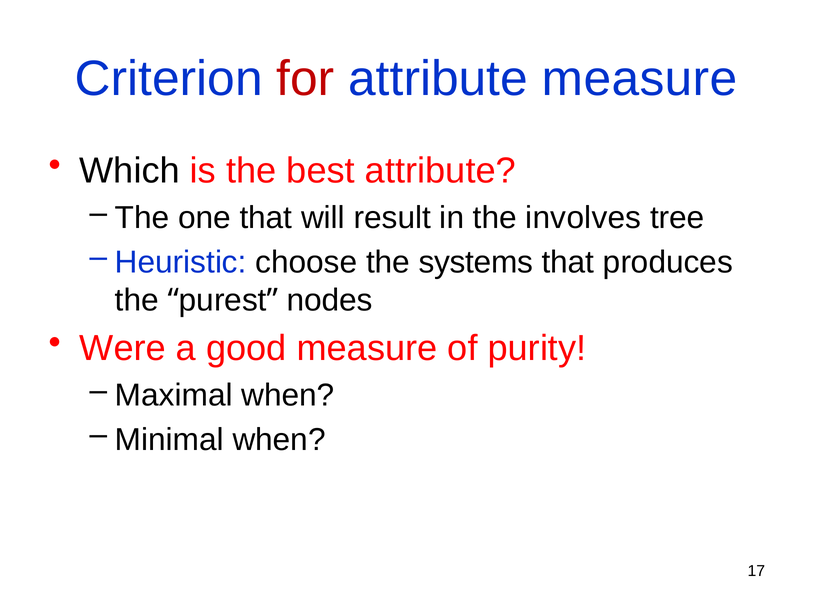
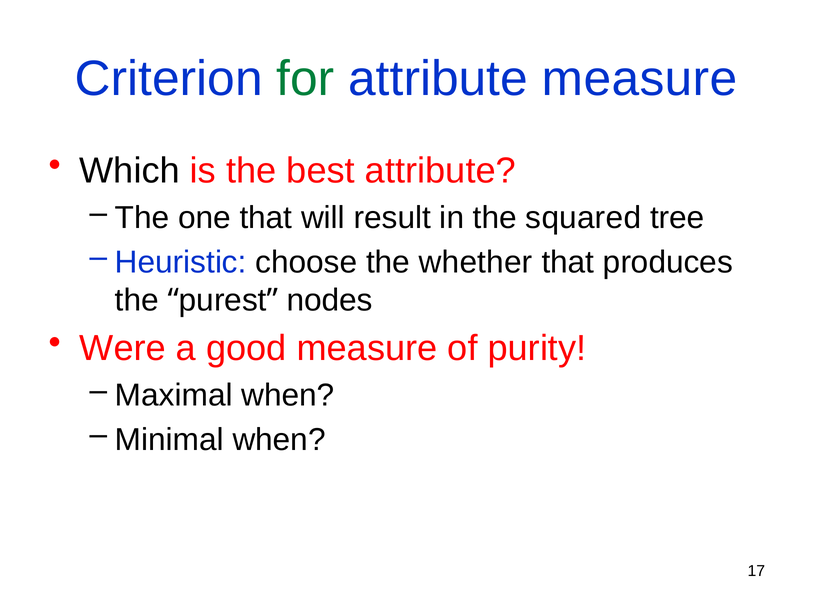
for colour: red -> green
involves: involves -> squared
systems: systems -> whether
